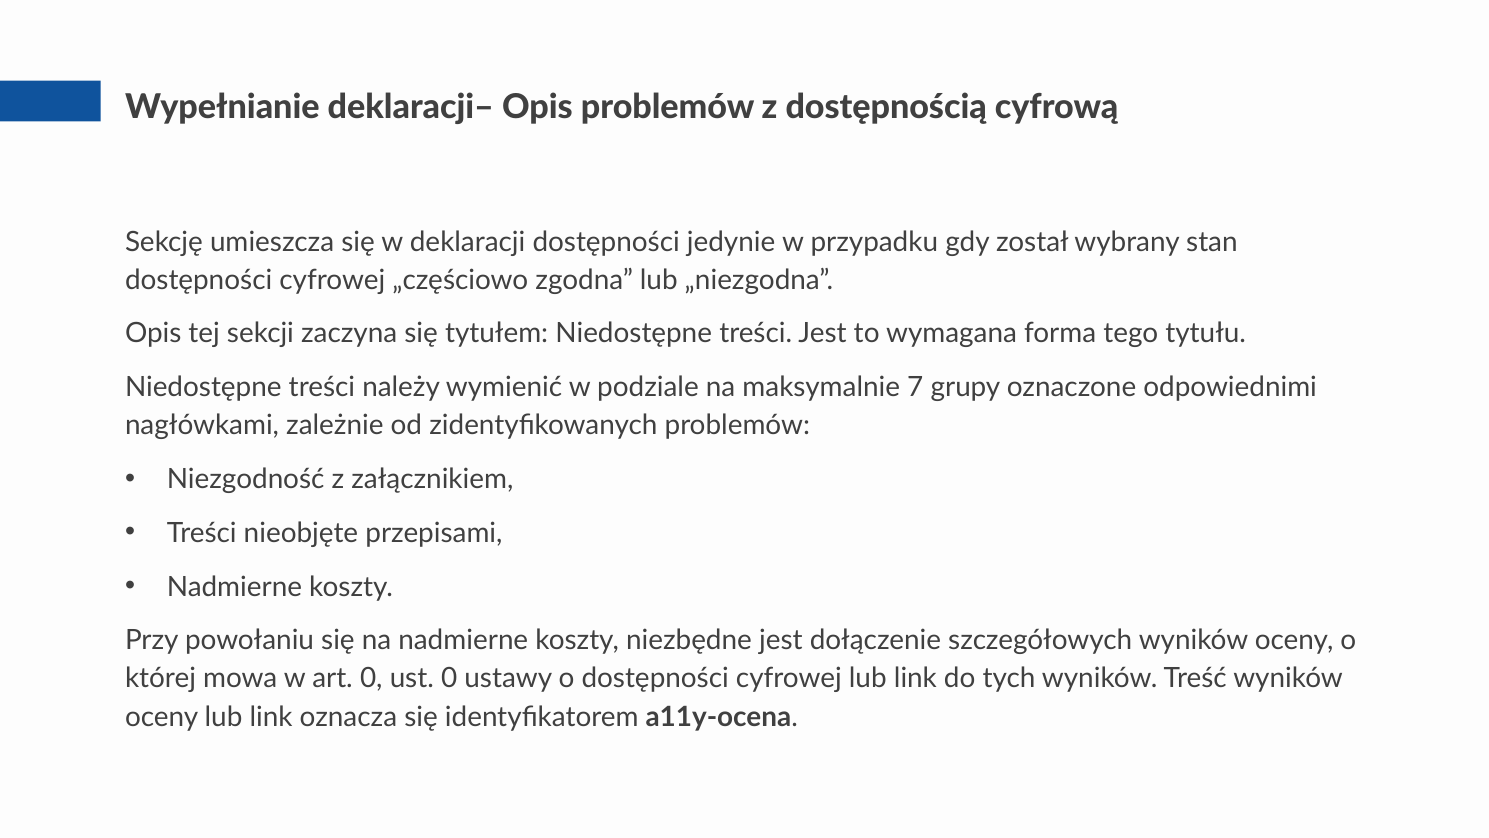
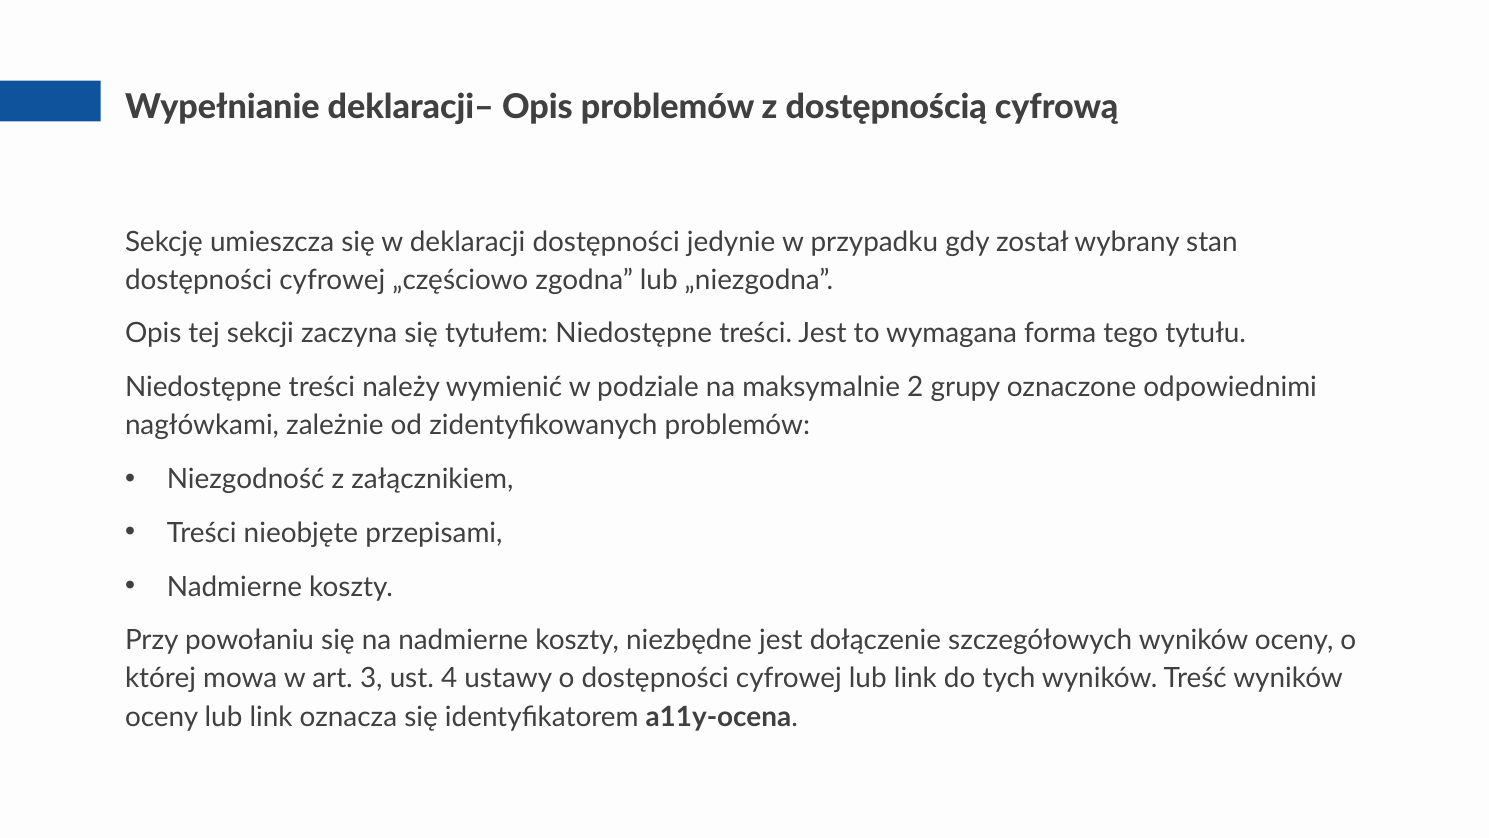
7: 7 -> 2
art 0: 0 -> 3
ust 0: 0 -> 4
